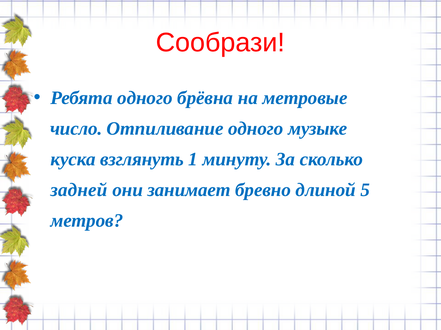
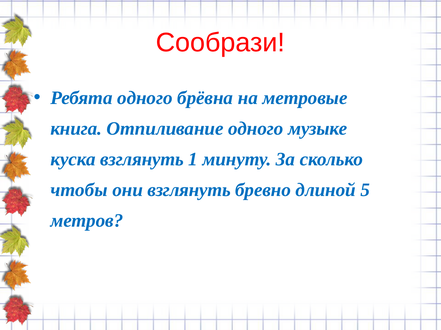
число: число -> книга
задней: задней -> чтобы
они занимает: занимает -> взглянуть
